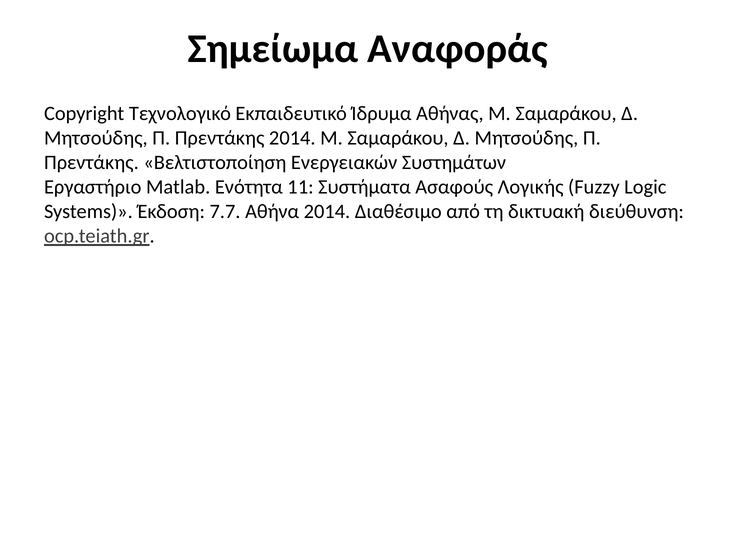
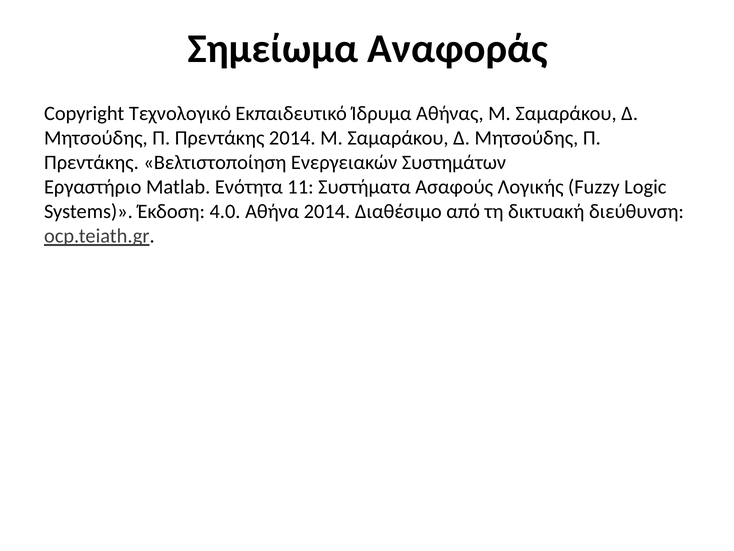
7.7: 7.7 -> 4.0
